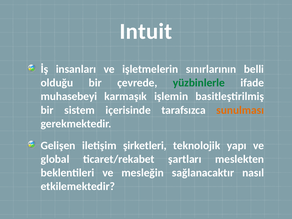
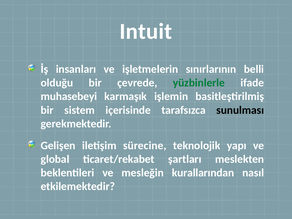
sunulması colour: orange -> black
şirketleri: şirketleri -> sürecine
sağlanacaktır: sağlanacaktır -> kurallarından
